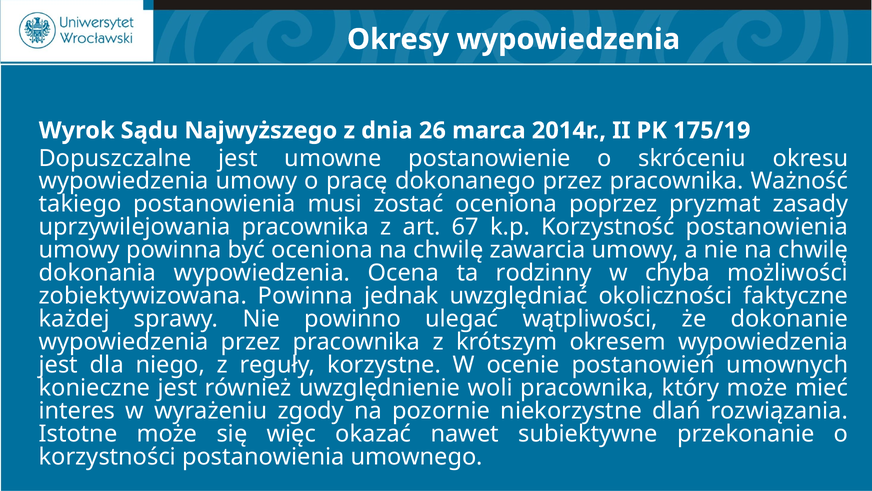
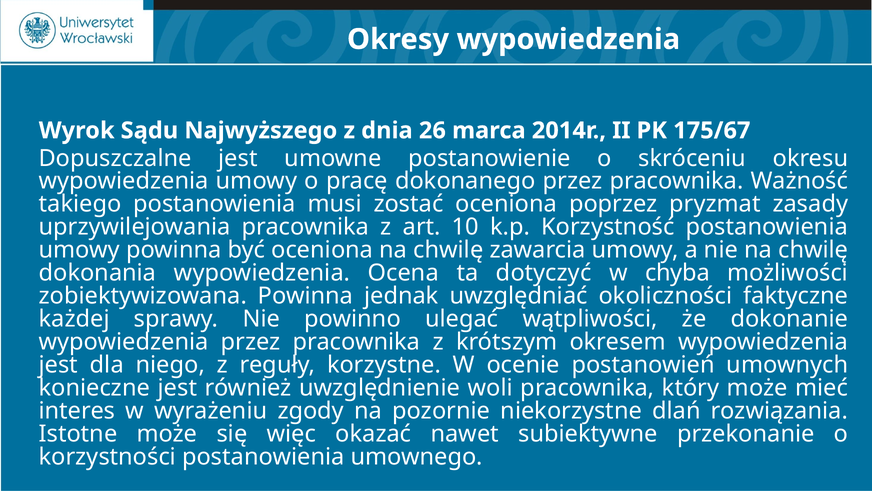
175/19: 175/19 -> 175/67
67: 67 -> 10
rodzinny: rodzinny -> dotyczyć
